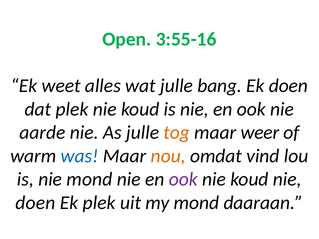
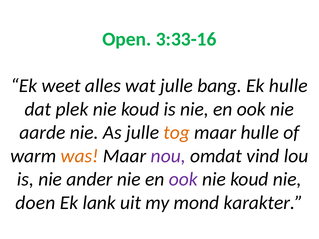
3:55-16: 3:55-16 -> 3:33-16
Ek doen: doen -> hulle
maar weer: weer -> hulle
was colour: blue -> orange
nou colour: orange -> purple
nie mond: mond -> ander
Ek plek: plek -> lank
daaraan: daaraan -> karakter
